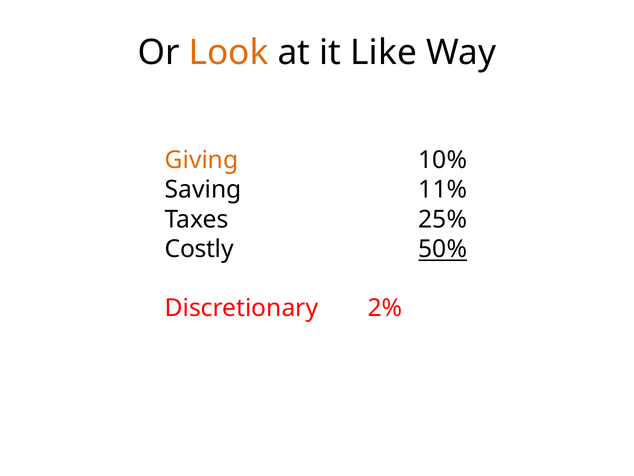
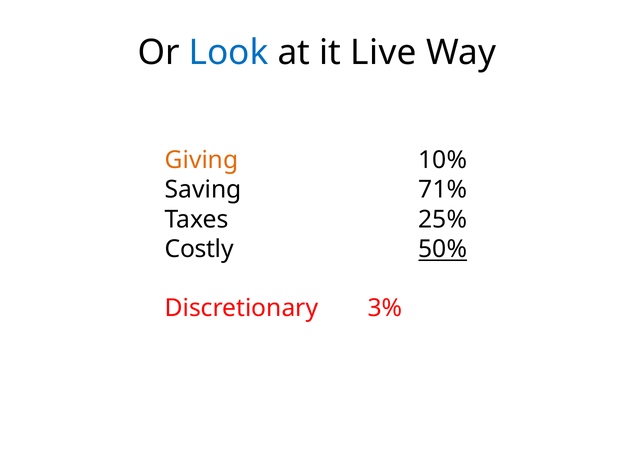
Look colour: orange -> blue
Like: Like -> Live
11%: 11% -> 71%
2%: 2% -> 3%
